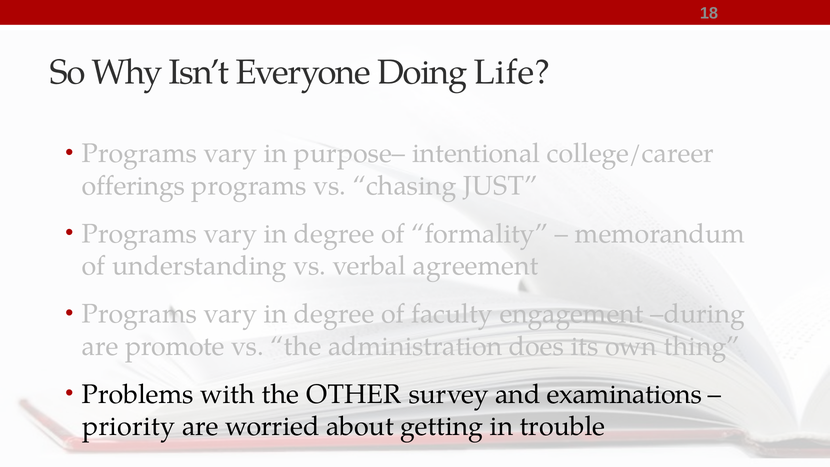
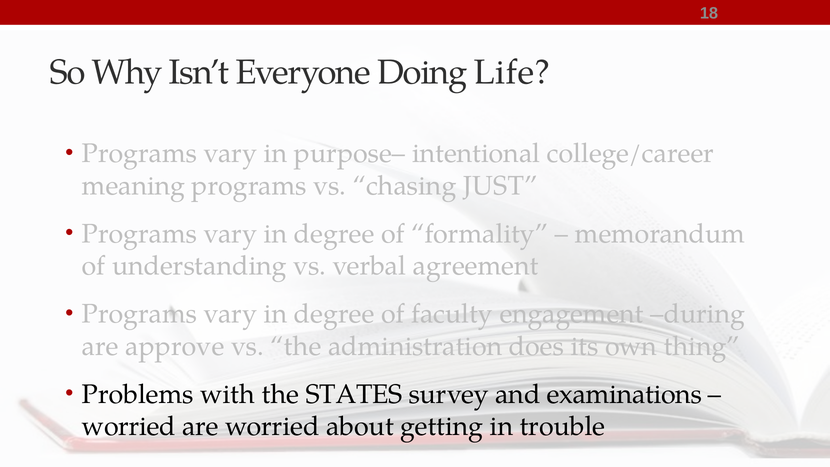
offerings: offerings -> meaning
promote: promote -> approve
OTHER: OTHER -> STATES
priority at (129, 426): priority -> worried
